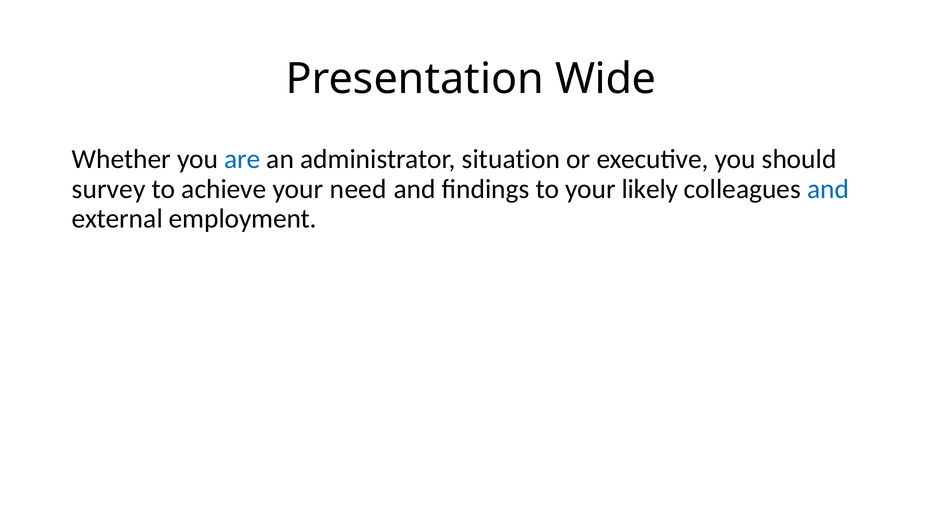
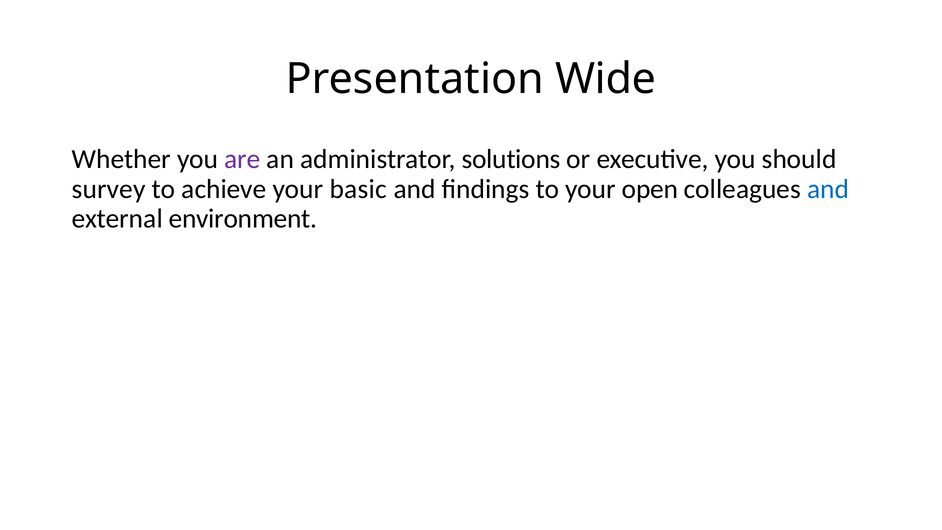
are colour: blue -> purple
situation: situation -> solutions
need: need -> basic
likely: likely -> open
employment: employment -> environment
